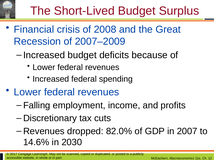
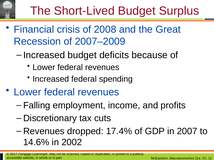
82.0%: 82.0% -> 17.4%
2030: 2030 -> 2002
